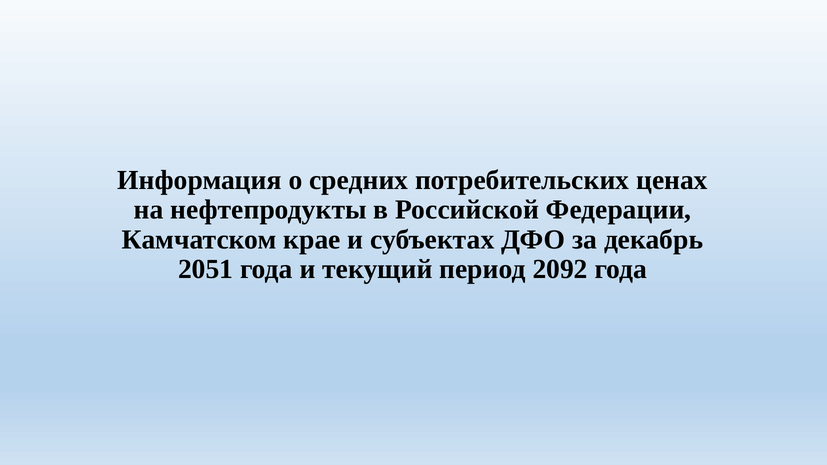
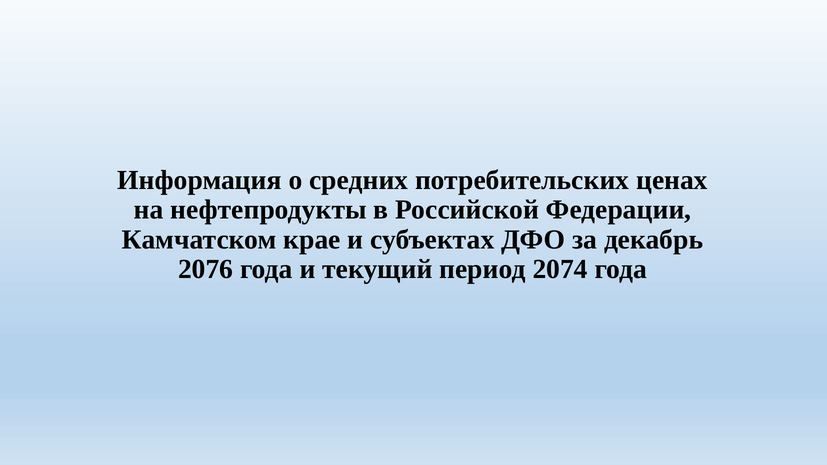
2051: 2051 -> 2076
2092: 2092 -> 2074
